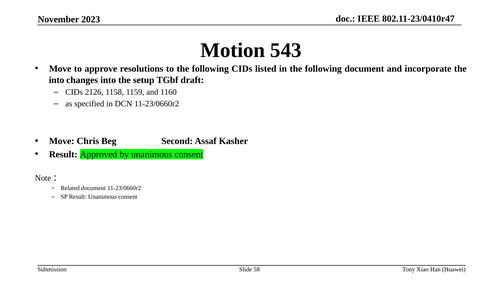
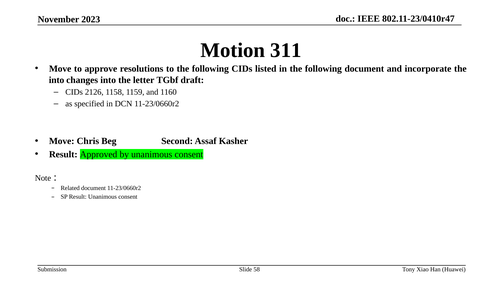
543: 543 -> 311
setup: setup -> letter
